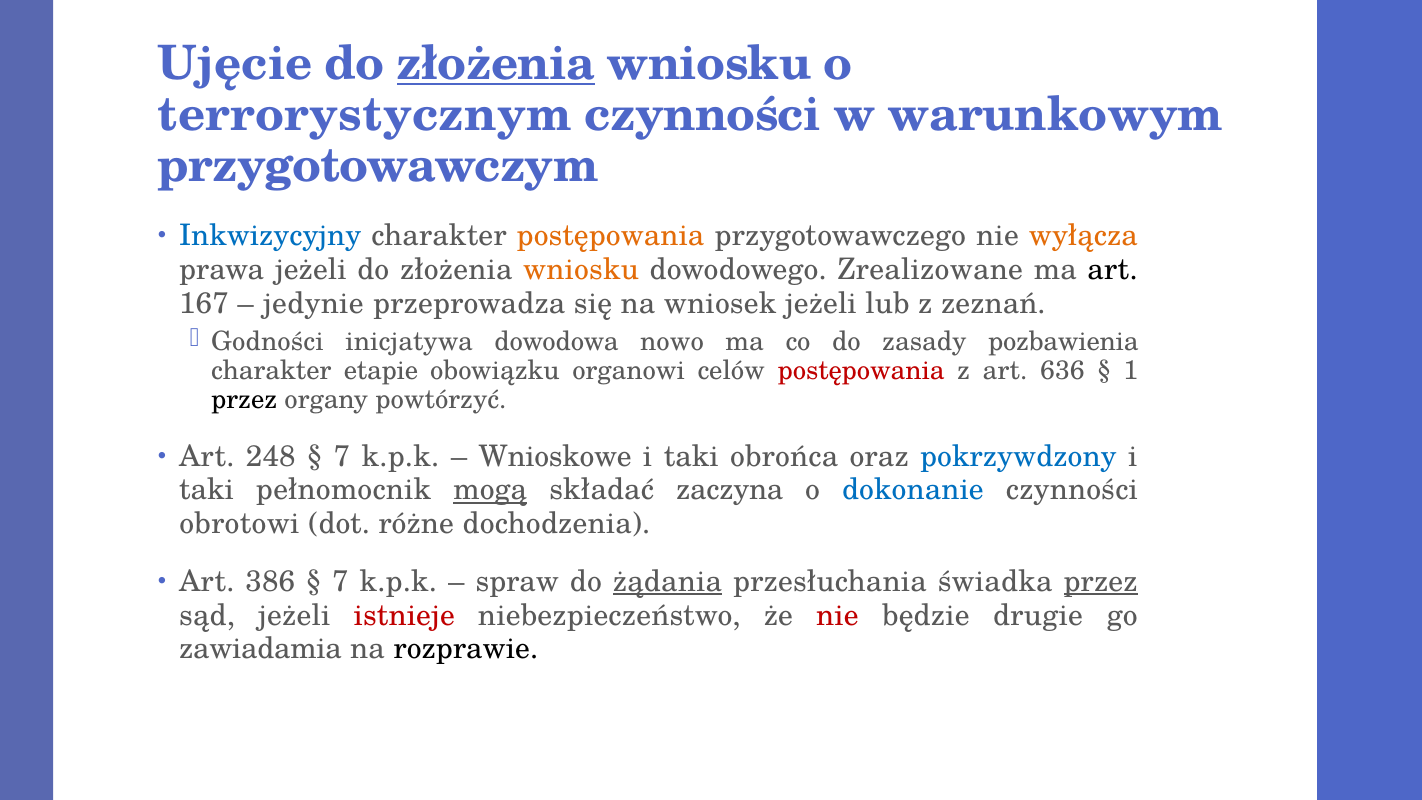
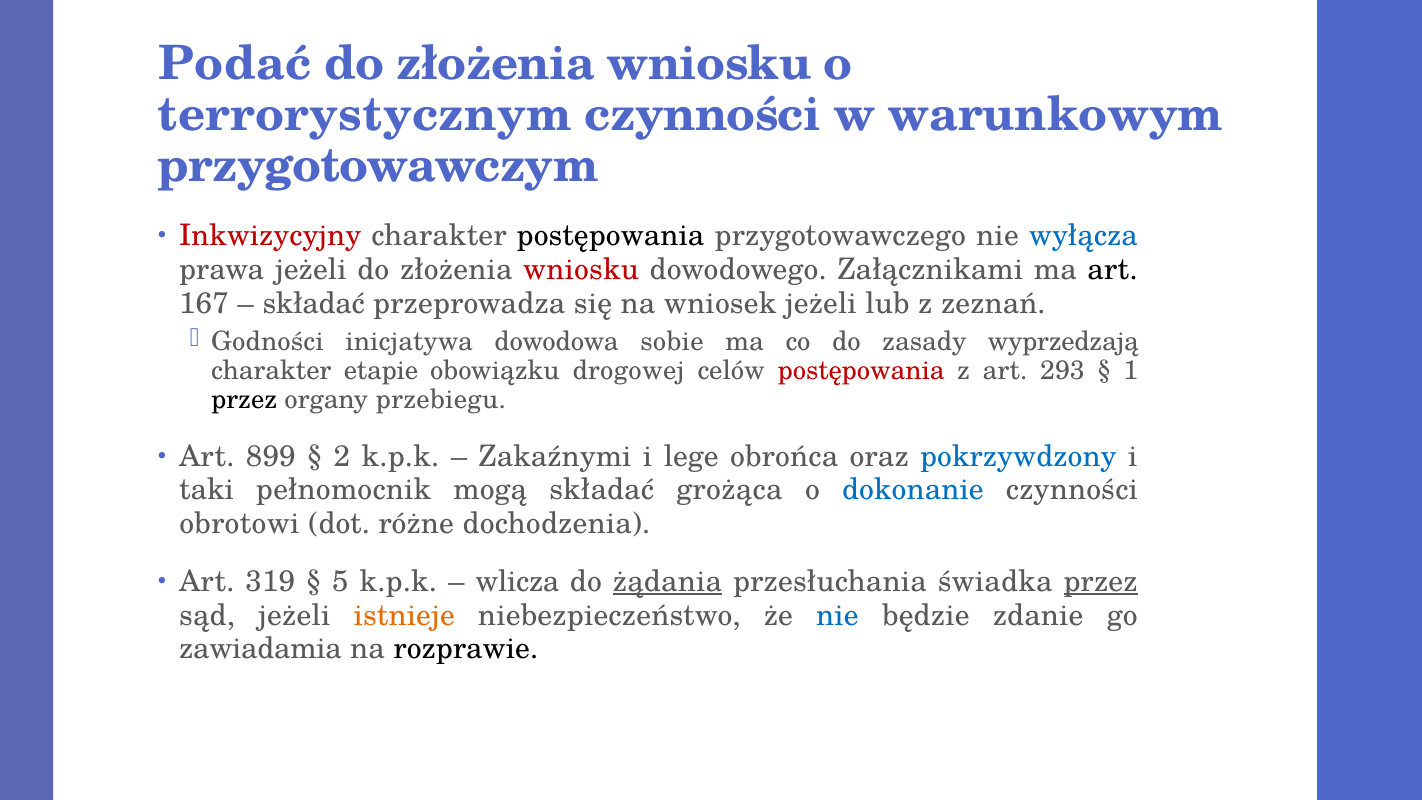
Ujęcie: Ujęcie -> Podać
złożenia at (496, 64) underline: present -> none
Inkwizycyjny colour: blue -> red
postępowania at (611, 236) colour: orange -> black
wyłącza colour: orange -> blue
wniosku at (581, 270) colour: orange -> red
Zrealizowane: Zrealizowane -> Załącznikami
jedynie at (313, 303): jedynie -> składać
nowo: nowo -> sobie
pozbawienia: pozbawienia -> wyprzedzają
organowi: organowi -> drogowej
636: 636 -> 293
powtórzyć: powtórzyć -> przebiegu
248: 248 -> 899
7 at (342, 456): 7 -> 2
Wnioskowe: Wnioskowe -> Zakaźnymi
taki at (691, 456): taki -> lege
mogą underline: present -> none
zaczyna: zaczyna -> grożąca
386: 386 -> 319
7 at (340, 581): 7 -> 5
spraw: spraw -> wlicza
istnieje colour: red -> orange
nie at (838, 615) colour: red -> blue
drugie: drugie -> zdanie
